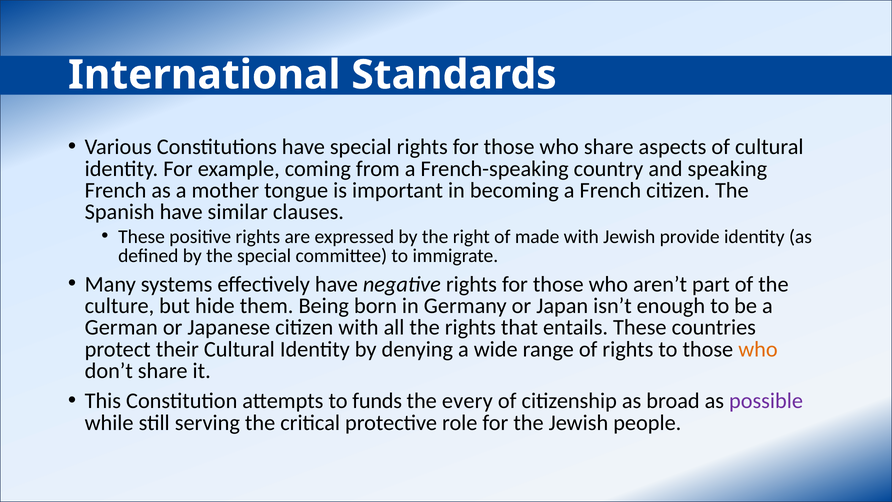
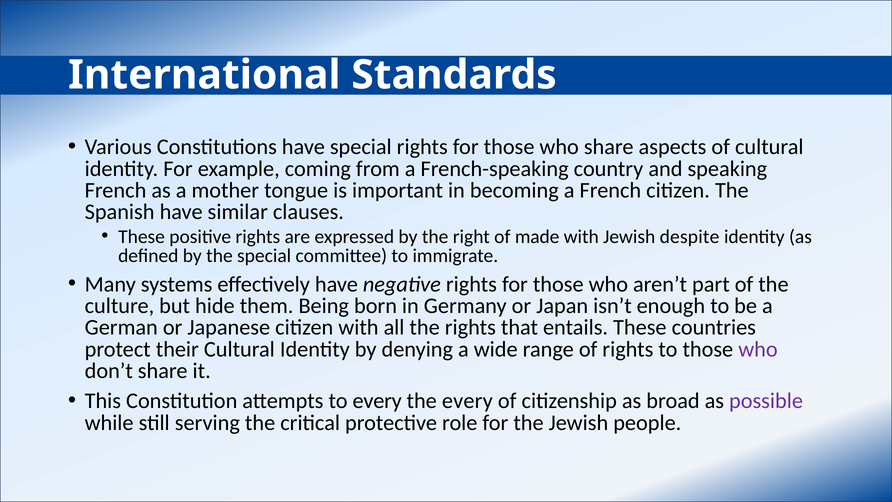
provide: provide -> despite
who at (758, 349) colour: orange -> purple
to funds: funds -> every
